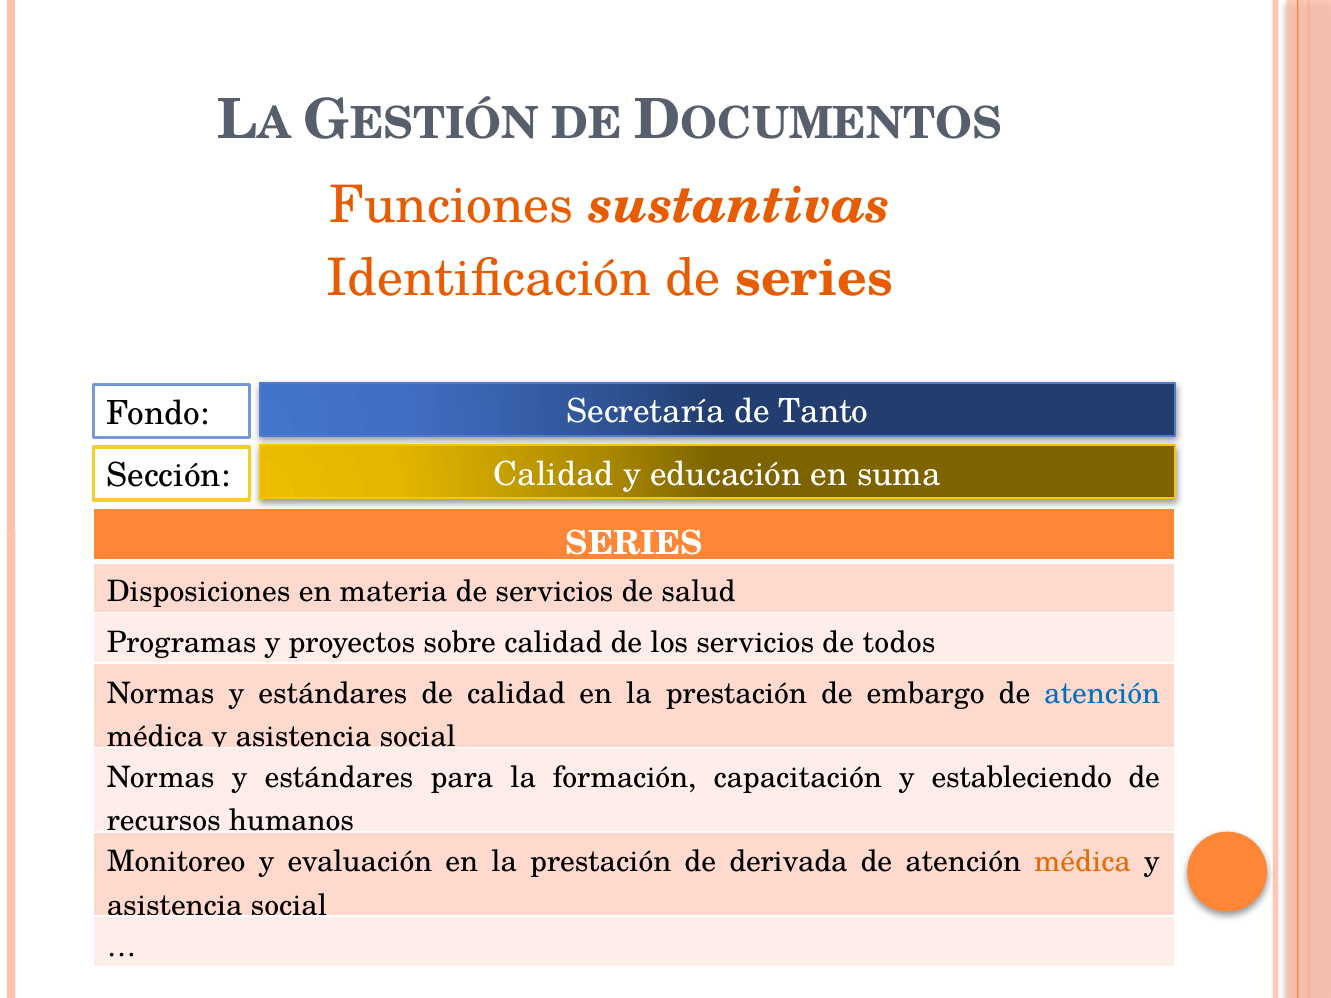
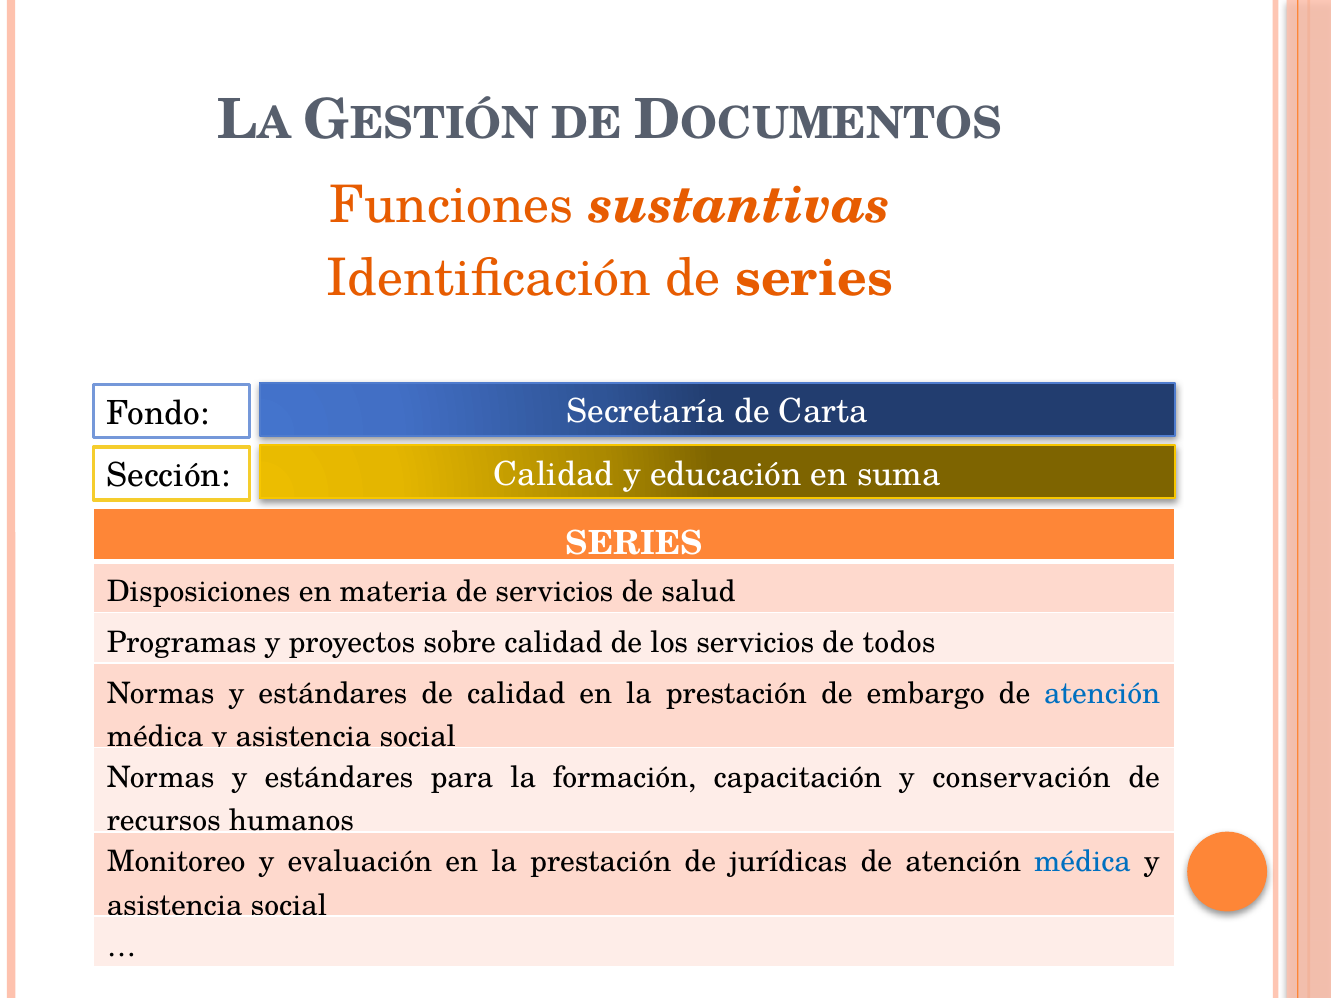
Tanto: Tanto -> Carta
estableciendo: estableciendo -> conservación
derivada: derivada -> jurídicas
médica at (1083, 862) colour: orange -> blue
